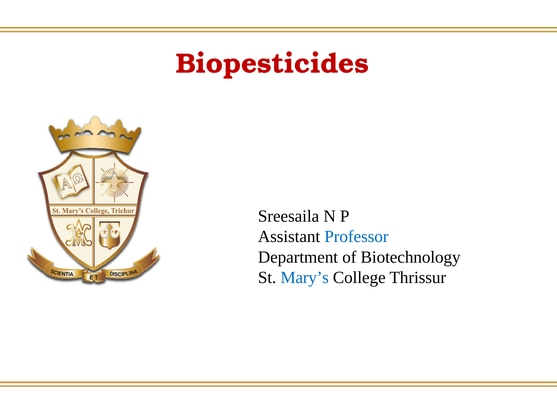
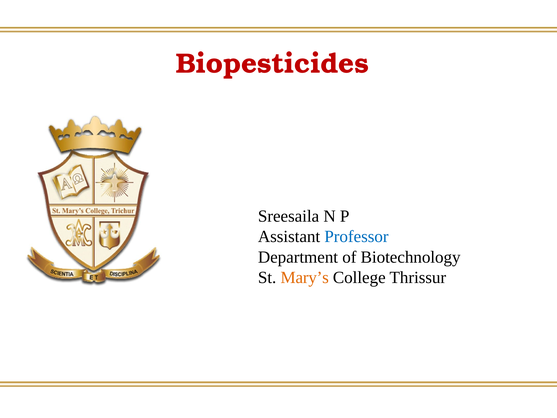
Mary’s colour: blue -> orange
